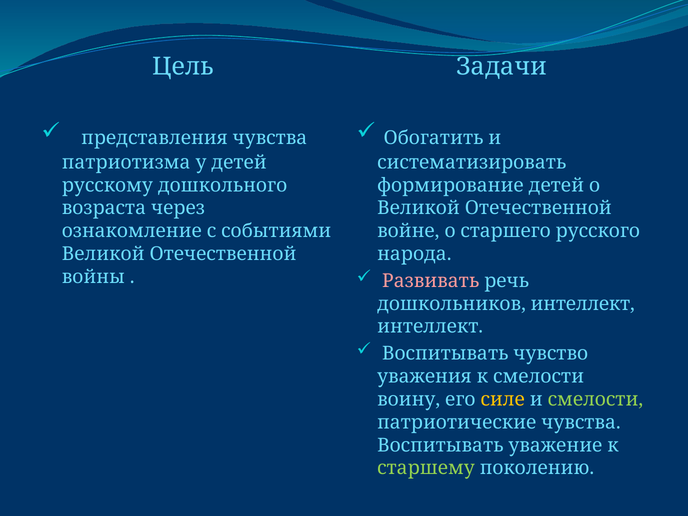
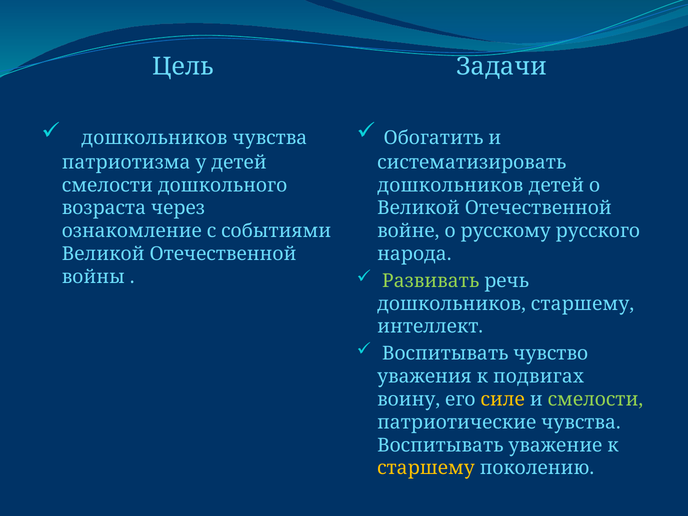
представления at (154, 138): представления -> дошкольников
русскому at (107, 185): русскому -> смелости
формирование at (450, 185): формирование -> дошкольников
старшего: старшего -> русскому
Развивать colour: pink -> light green
дошкольников интеллект: интеллект -> старшему
к смелости: смелости -> подвигах
старшему at (426, 468) colour: light green -> yellow
